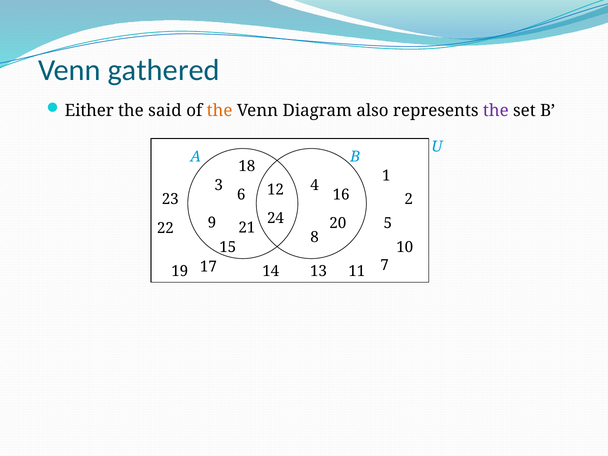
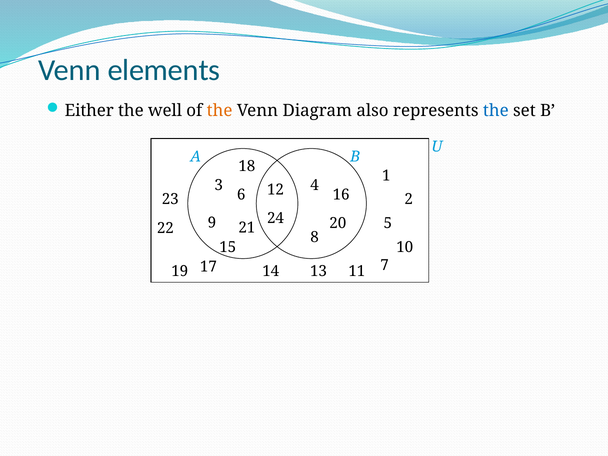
gathered: gathered -> elements
said: said -> well
the at (496, 111) colour: purple -> blue
